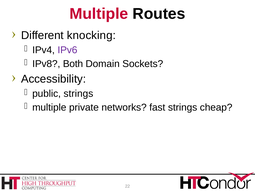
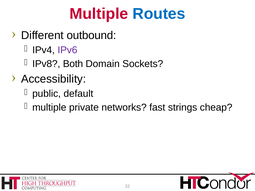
Routes colour: black -> blue
knocking: knocking -> outbound
public strings: strings -> default
